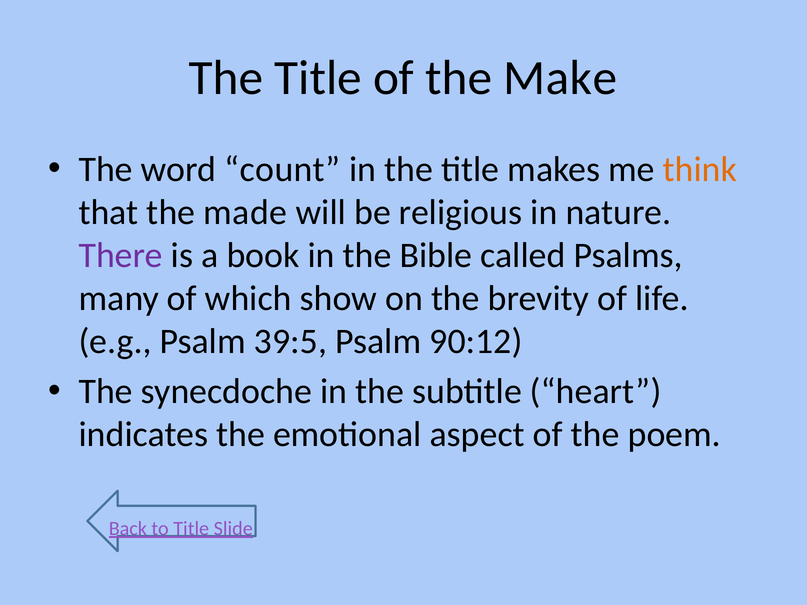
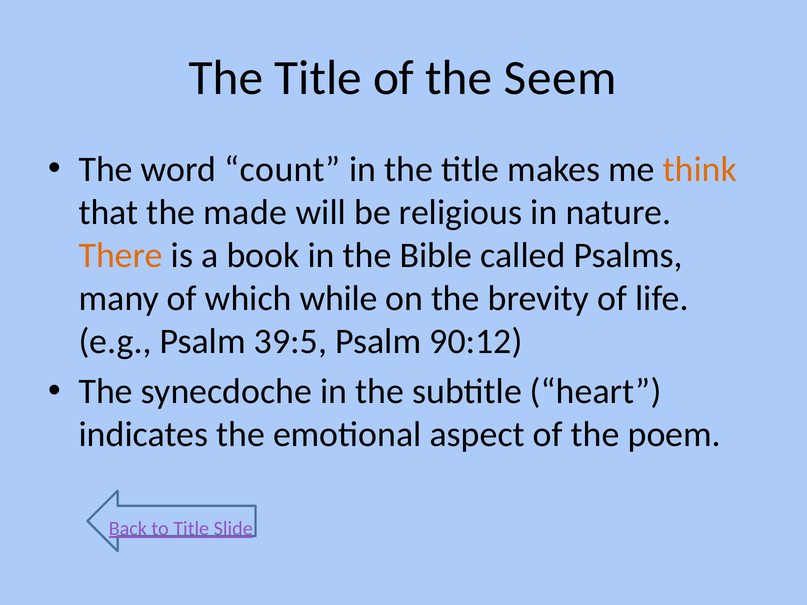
Make: Make -> Seem
There colour: purple -> orange
show: show -> while
